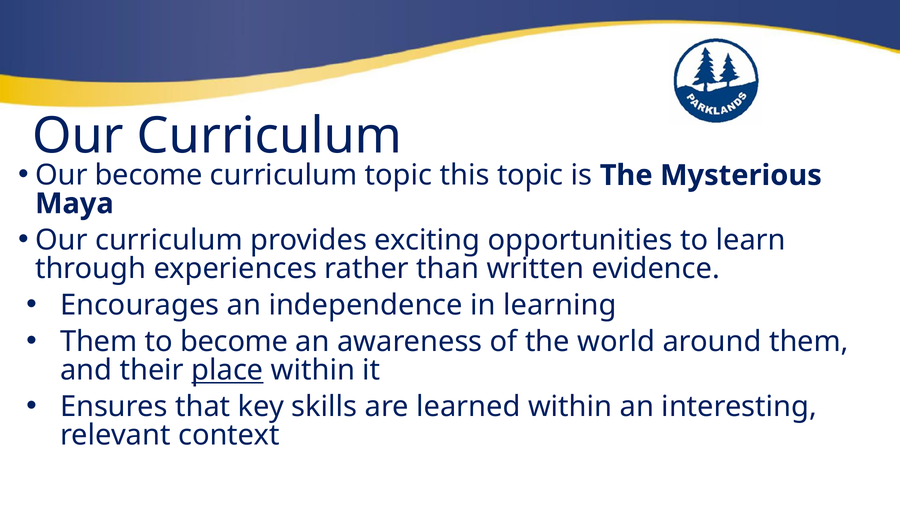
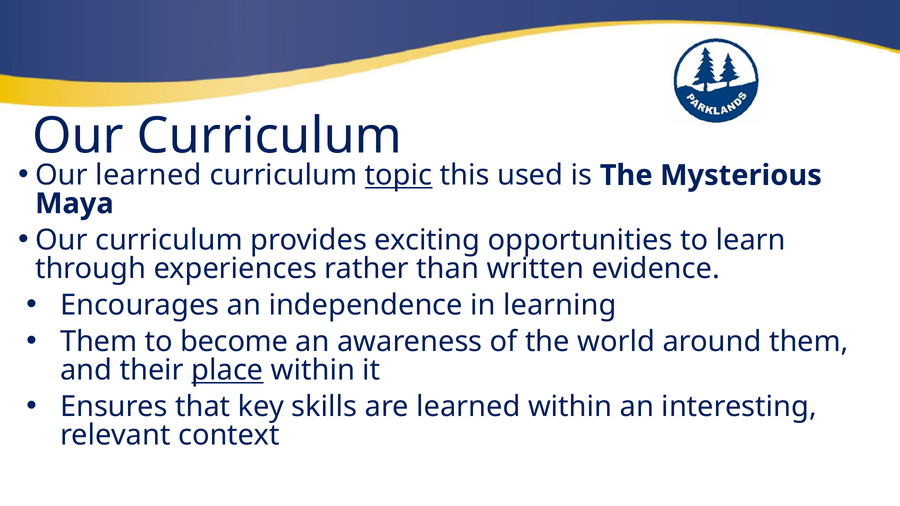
Our become: become -> learned
topic at (399, 175) underline: none -> present
this topic: topic -> used
